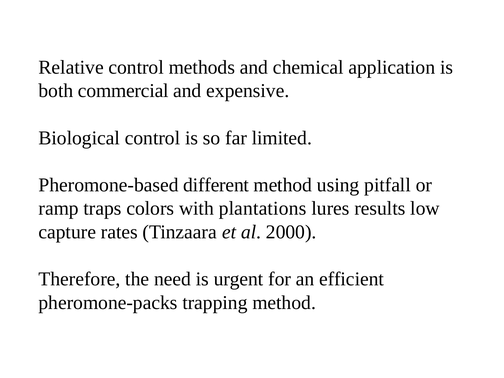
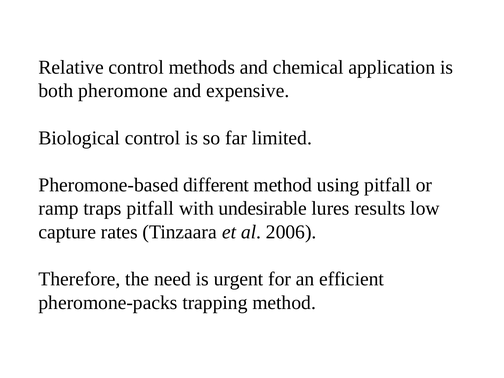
commercial: commercial -> pheromone
traps colors: colors -> pitfall
plantations: plantations -> undesirable
2000: 2000 -> 2006
